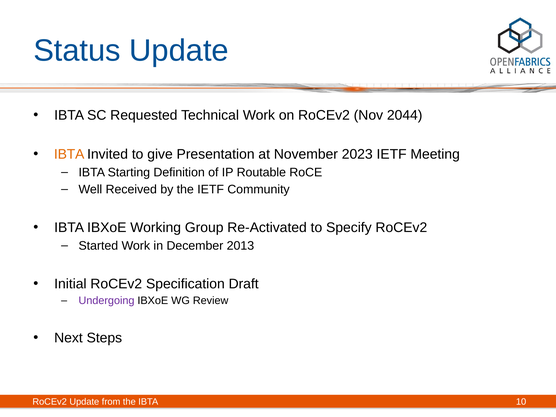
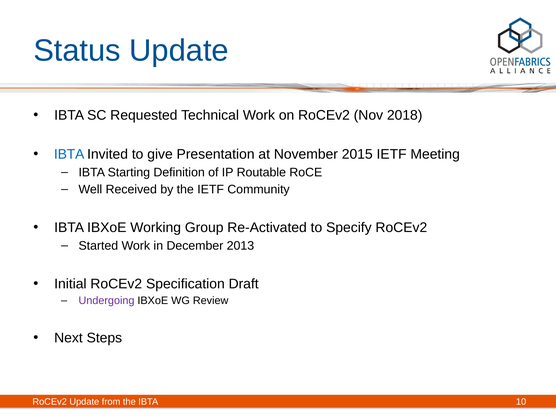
2044: 2044 -> 2018
IBTA at (69, 154) colour: orange -> blue
2023: 2023 -> 2015
